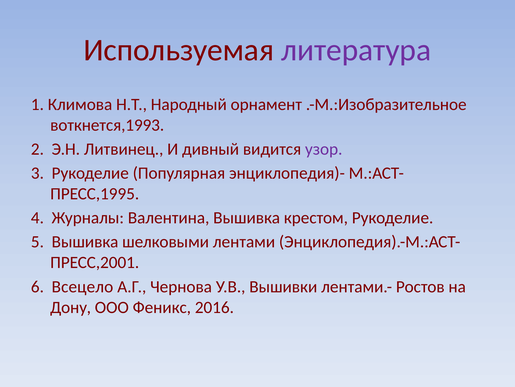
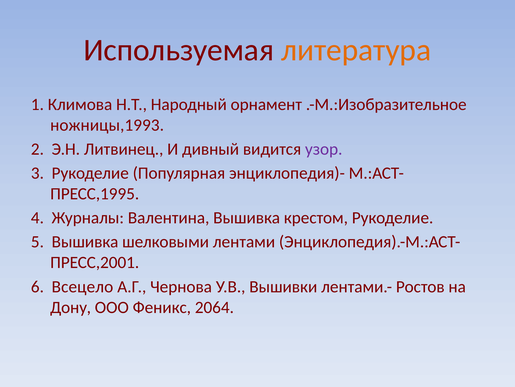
литература colour: purple -> orange
воткнется,1993: воткнется,1993 -> ножницы,1993
2016: 2016 -> 2064
